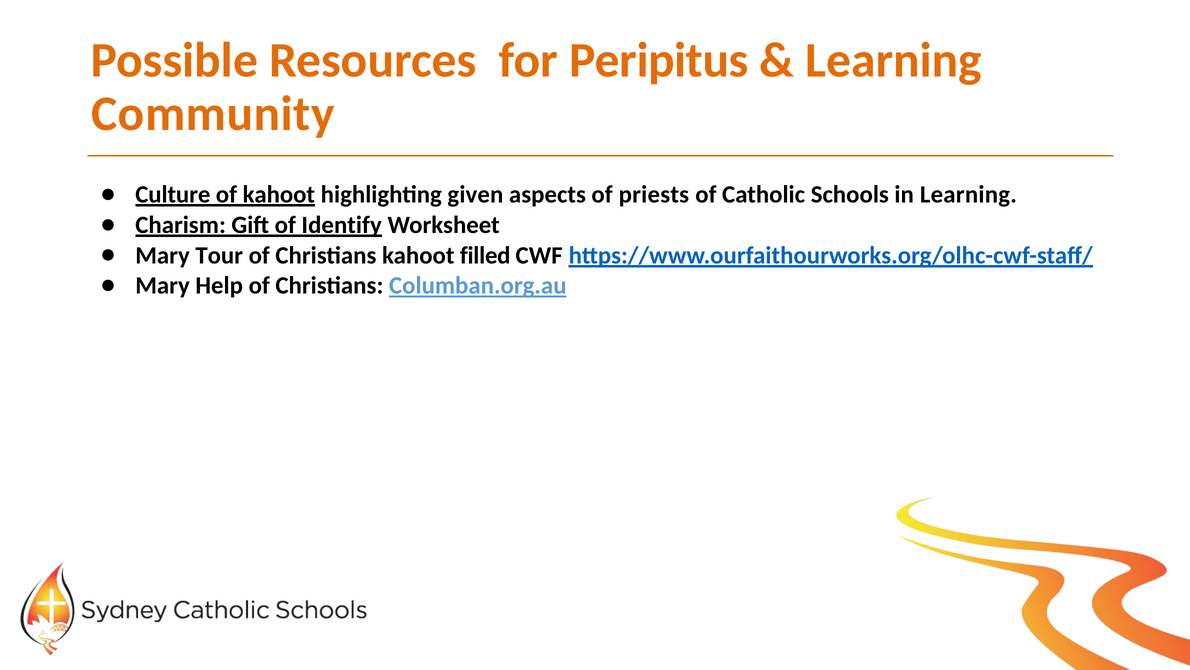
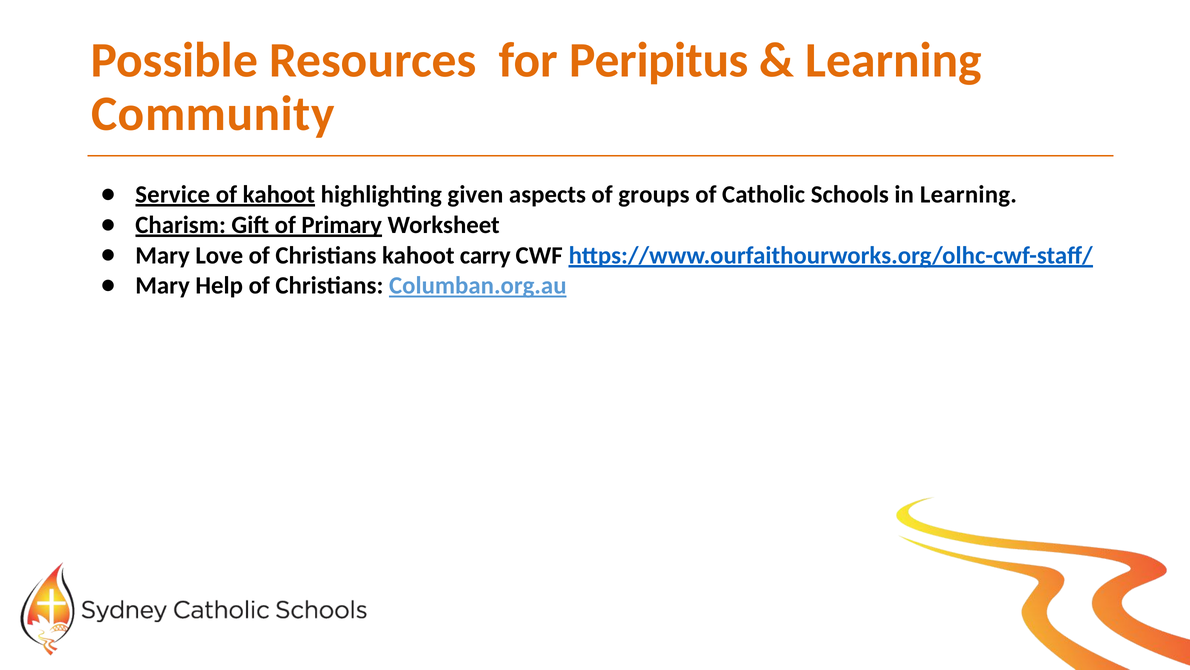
Culture: Culture -> Service
priests: priests -> groups
Identify: Identify -> Primary
Tour: Tour -> Love
filled: filled -> carry
